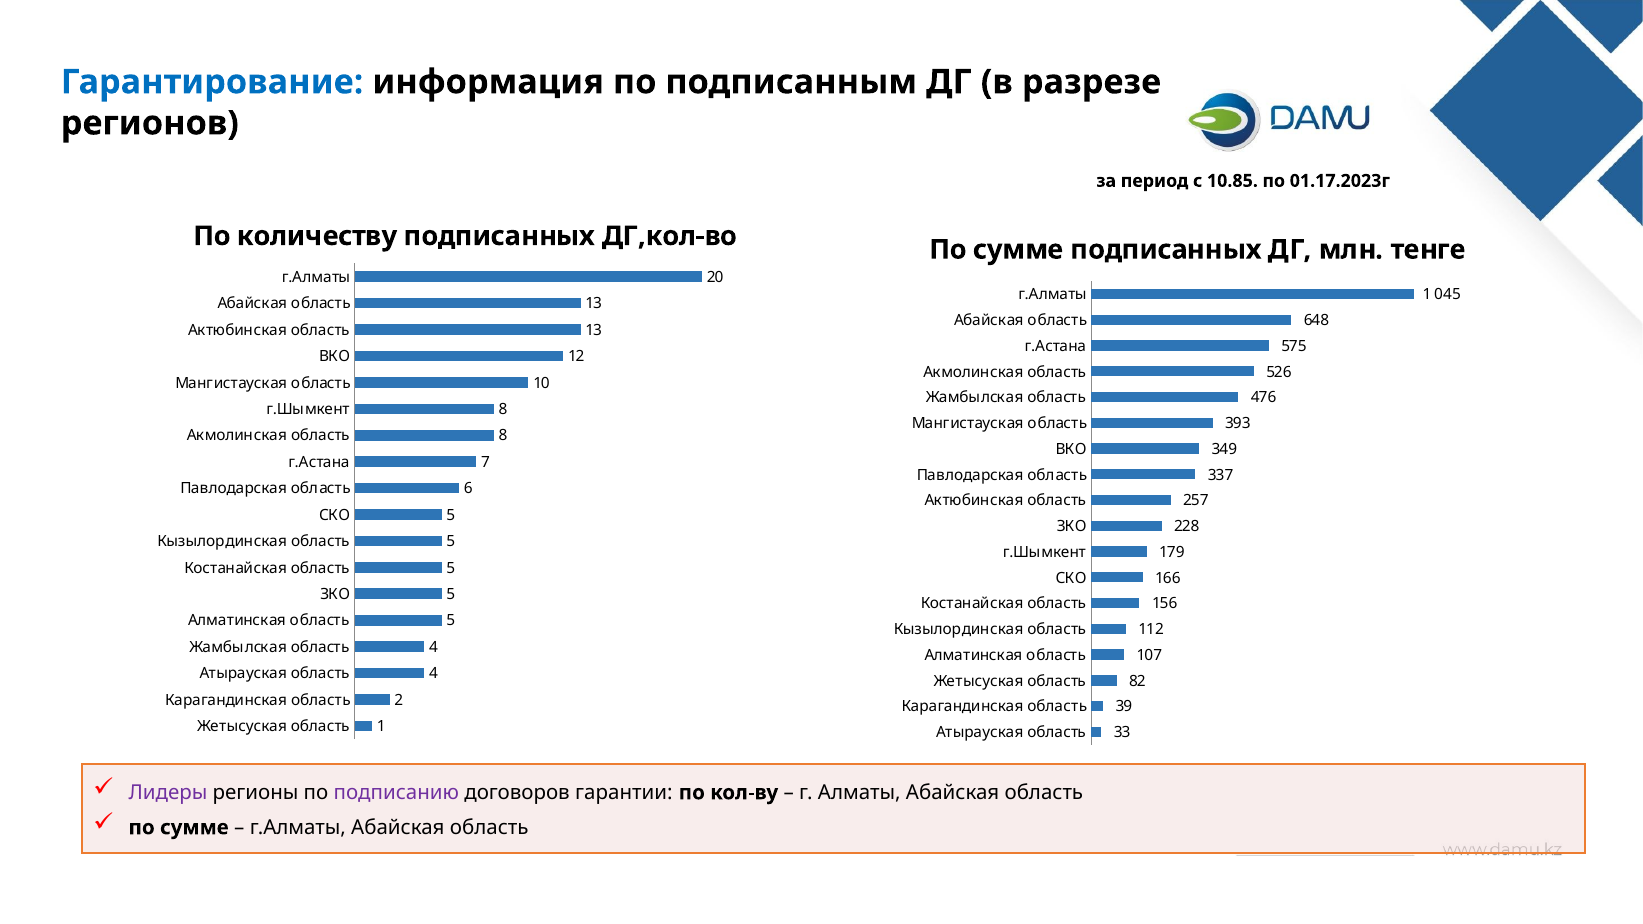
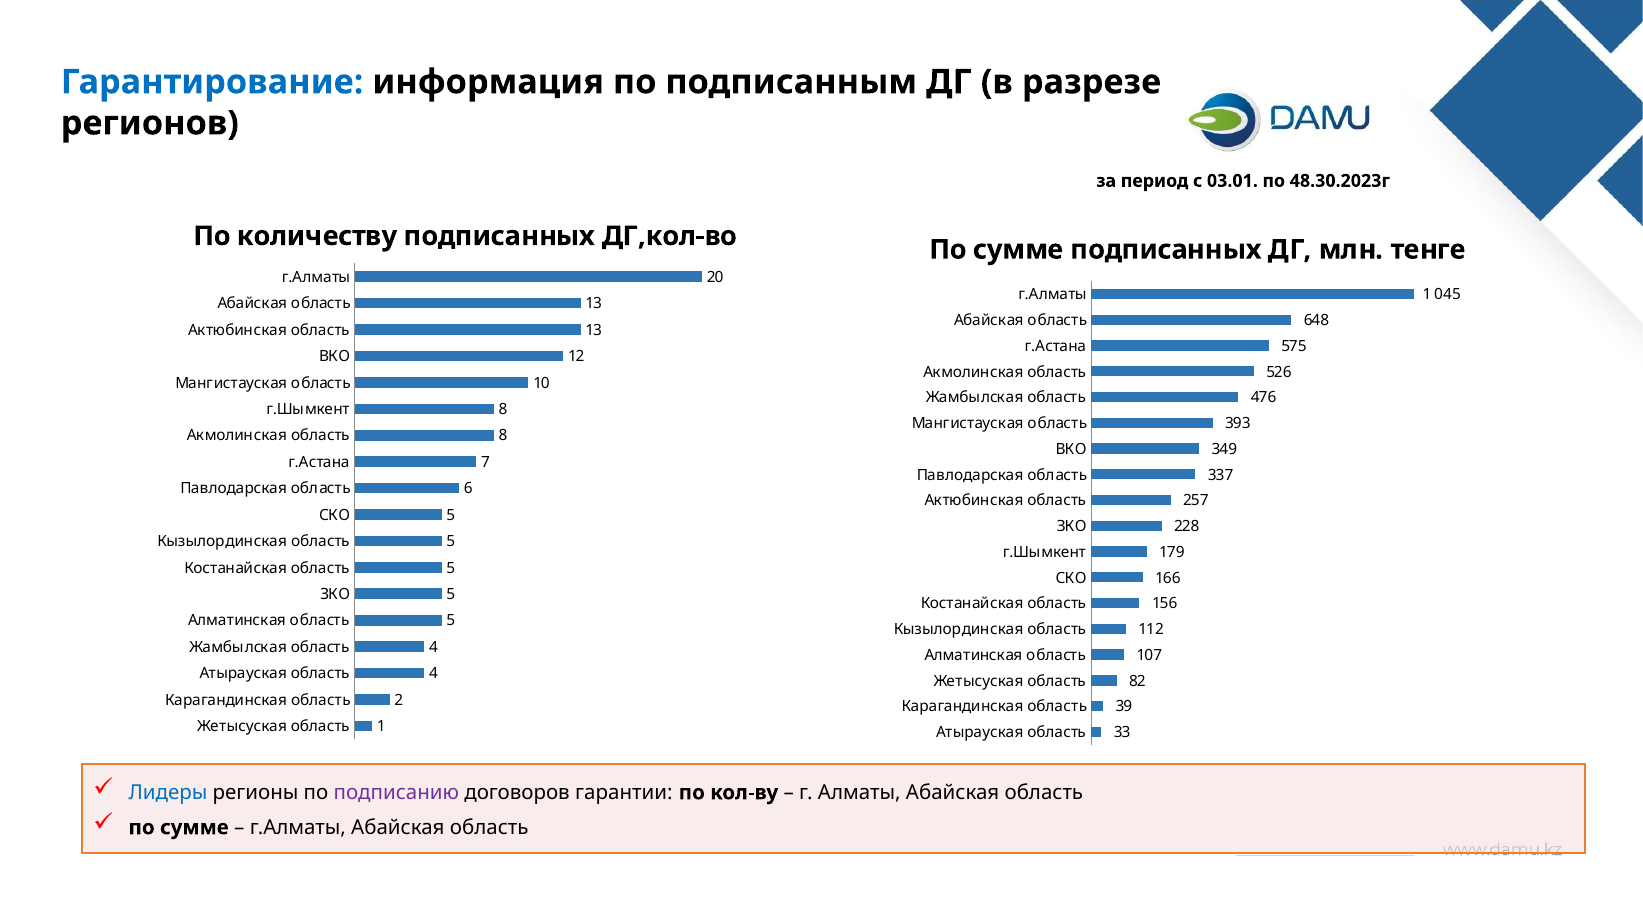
10.85: 10.85 -> 03.01
01.17.2023г: 01.17.2023г -> 48.30.2023г
Лидеры colour: purple -> blue
